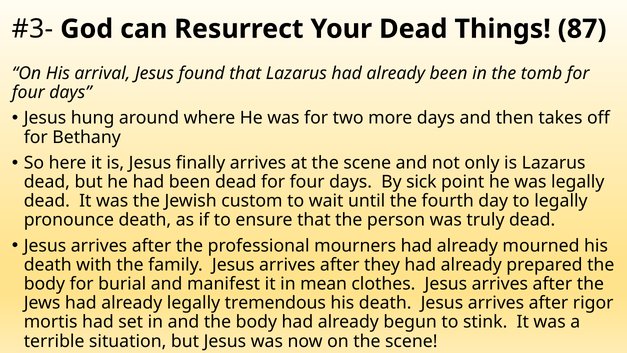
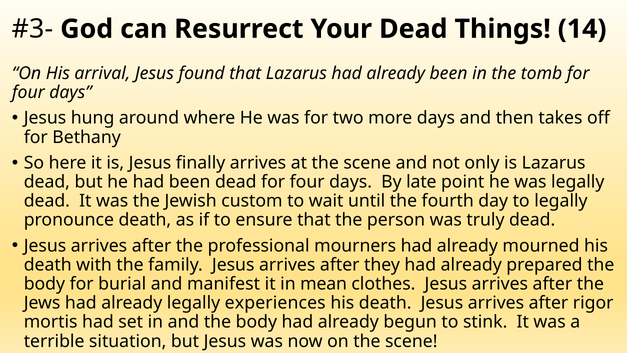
87: 87 -> 14
sick: sick -> late
tremendous: tremendous -> experiences
